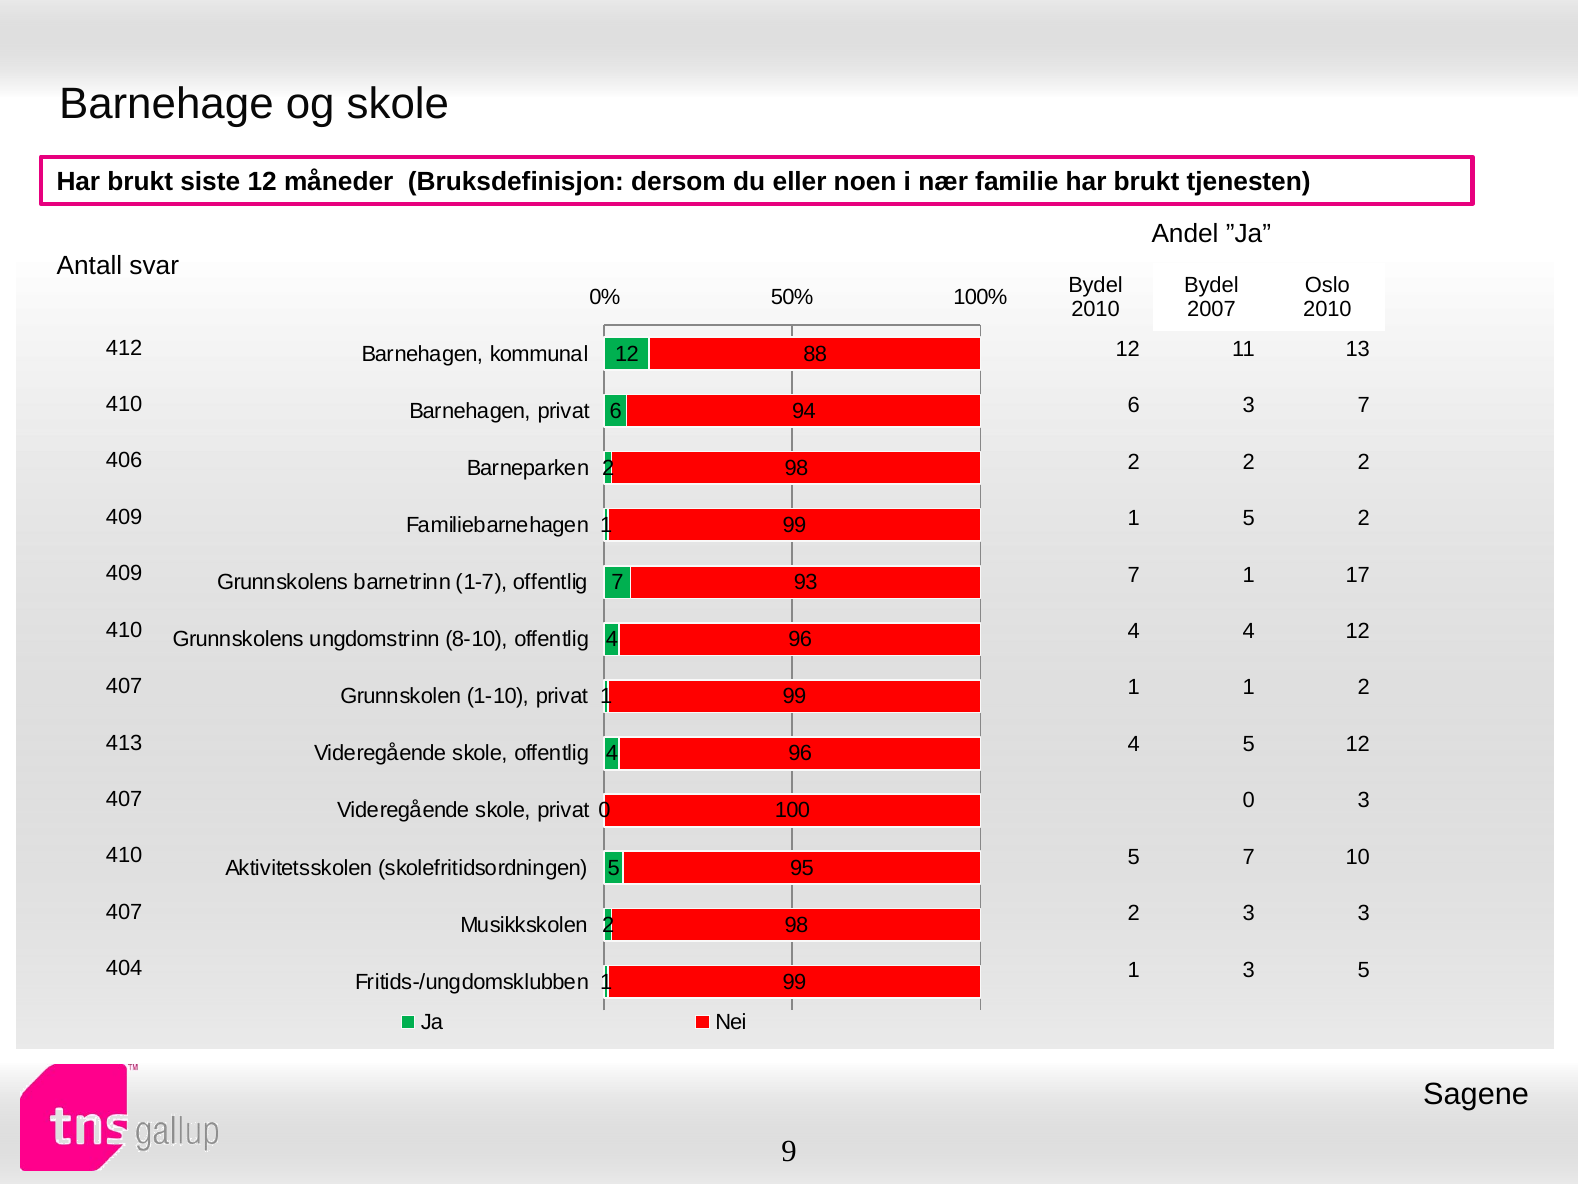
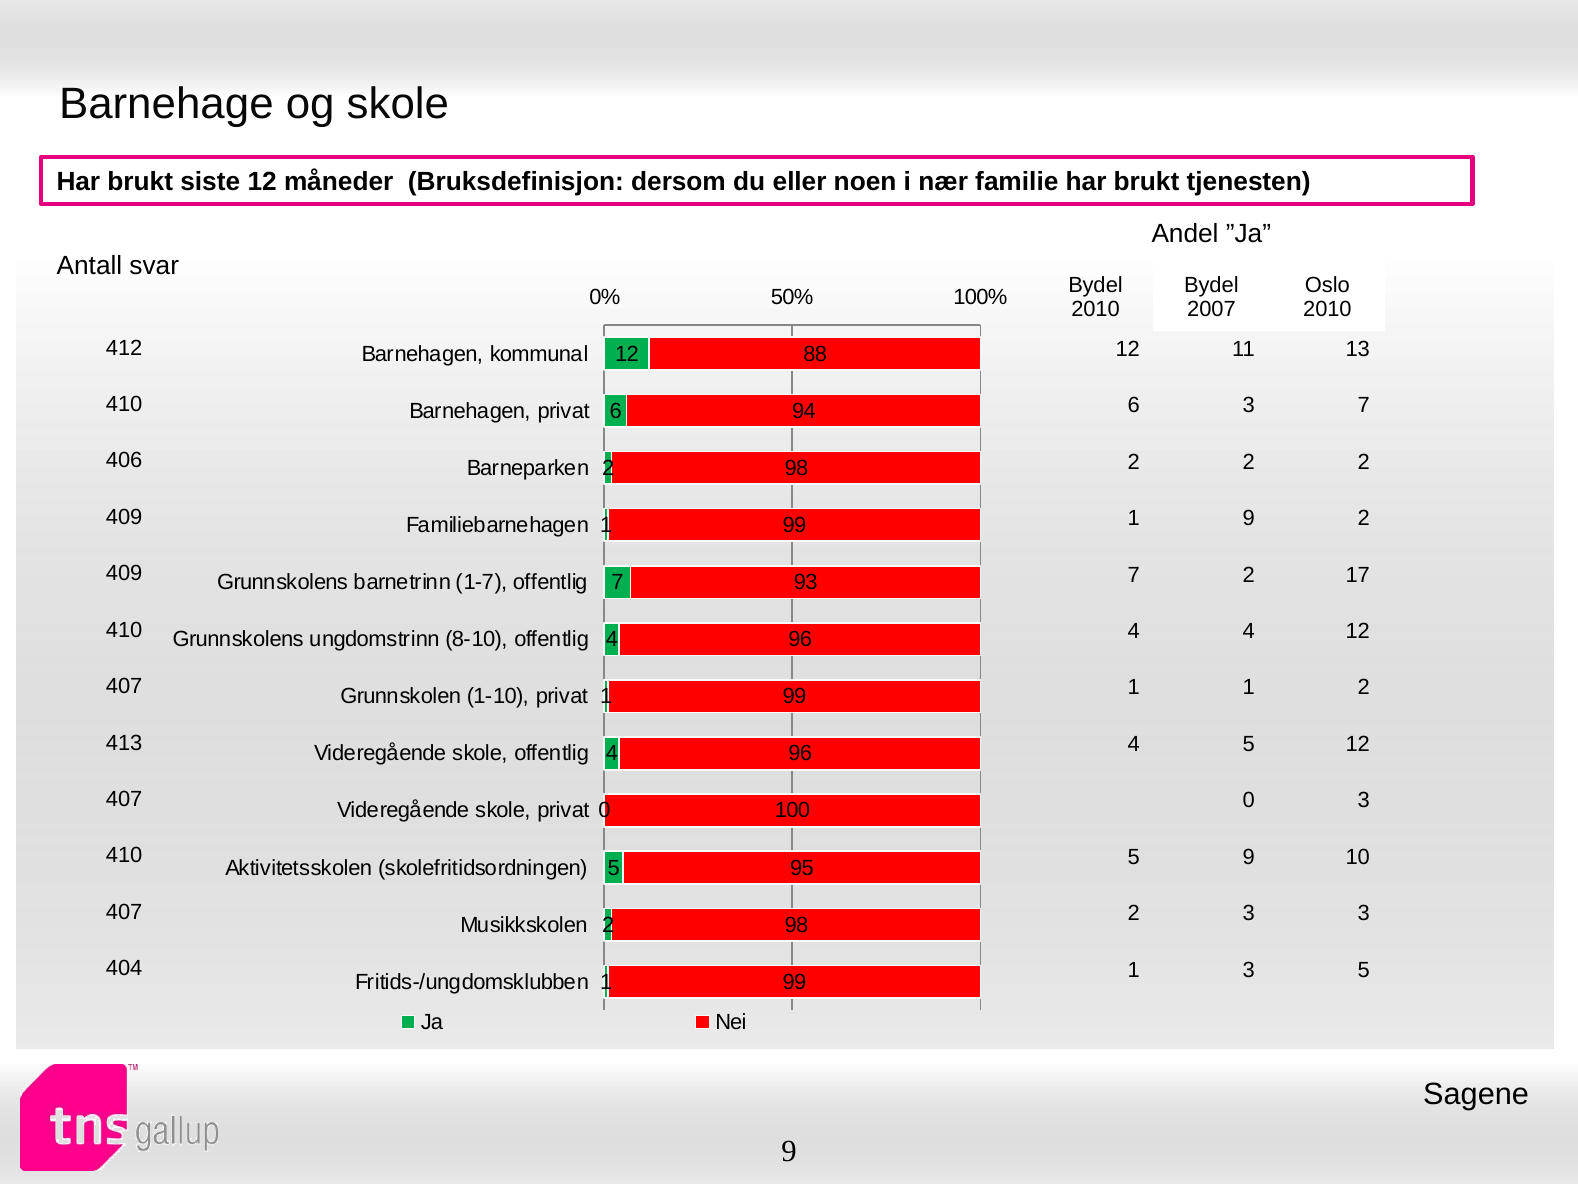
1 5: 5 -> 9
1 at (1249, 575): 1 -> 2
5 7: 7 -> 9
